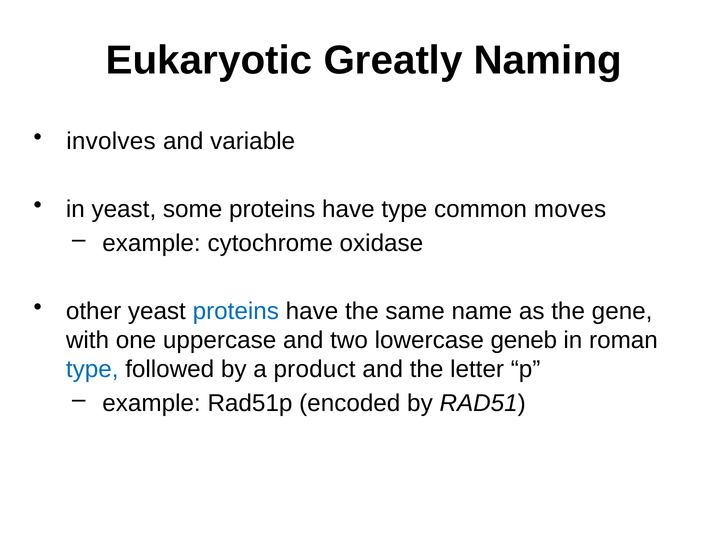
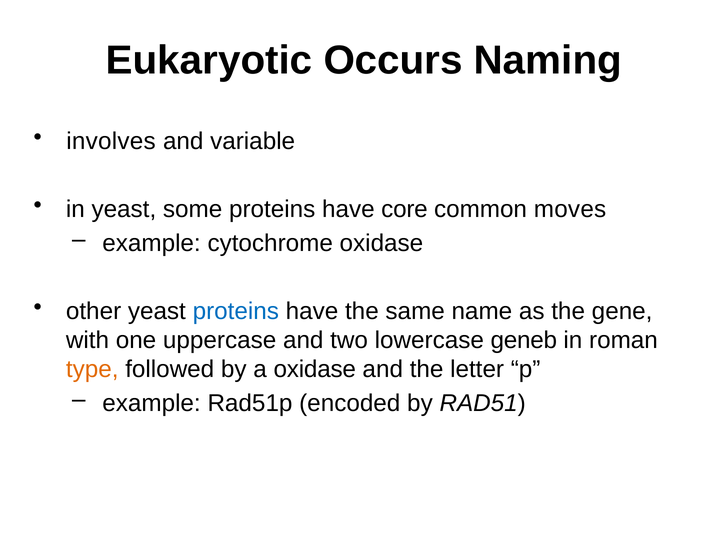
Greatly: Greatly -> Occurs
have type: type -> core
type at (92, 369) colour: blue -> orange
a product: product -> oxidase
